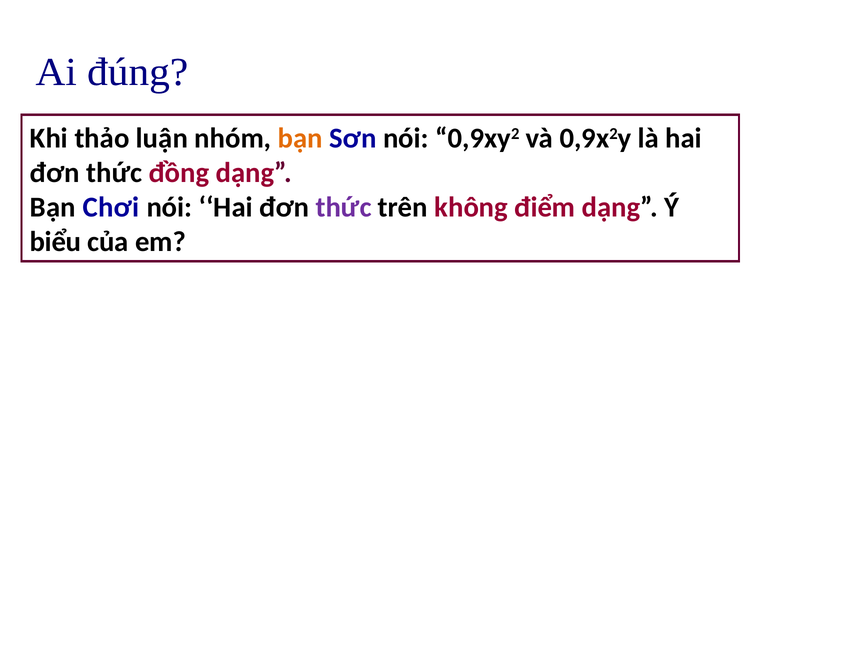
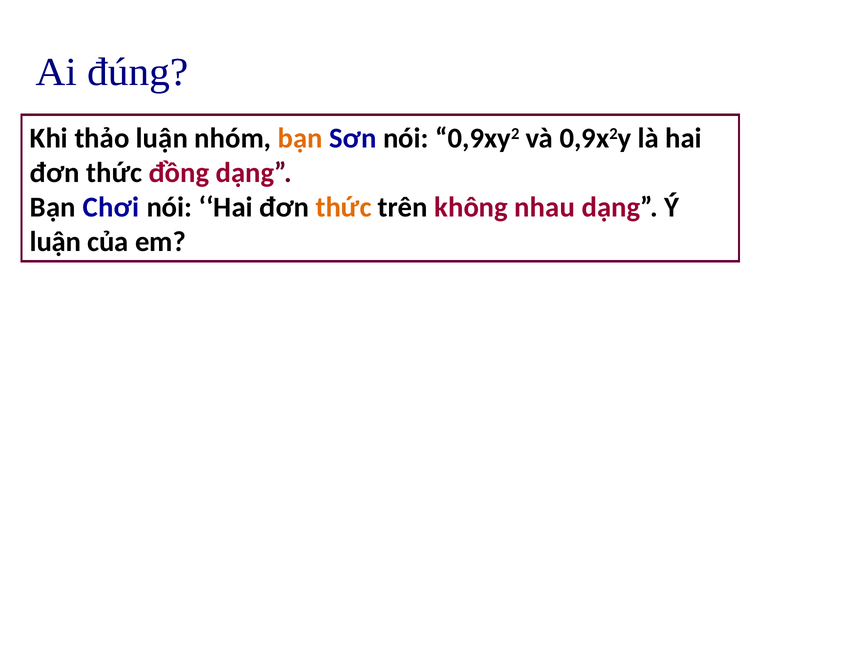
thức at (344, 207) colour: purple -> orange
điểm: điểm -> nhau
biểu at (55, 242): biểu -> luận
